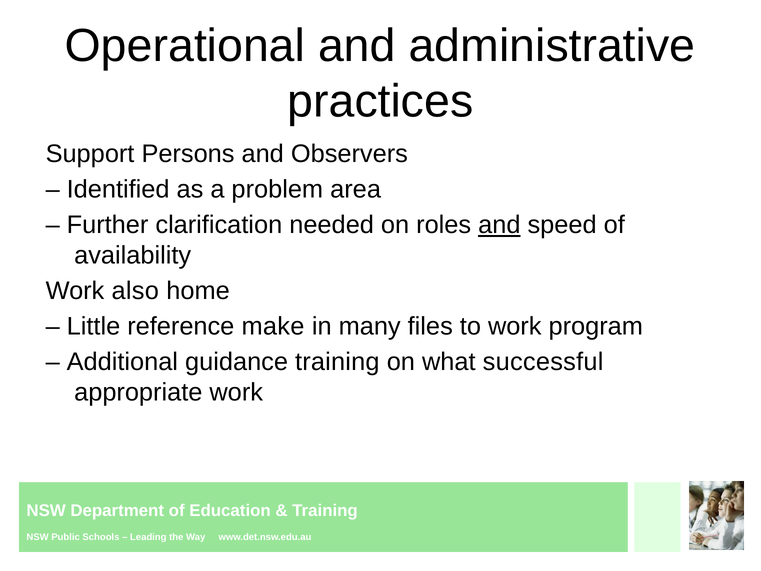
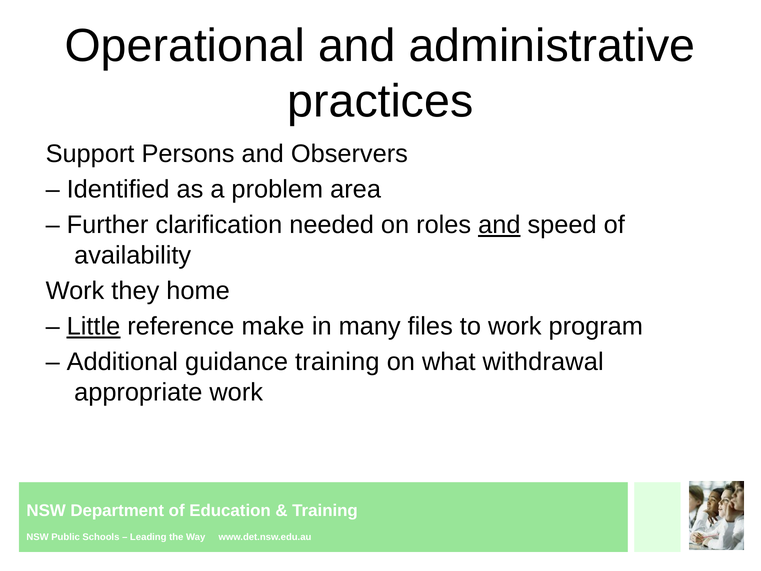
also: also -> they
Little underline: none -> present
successful: successful -> withdrawal
